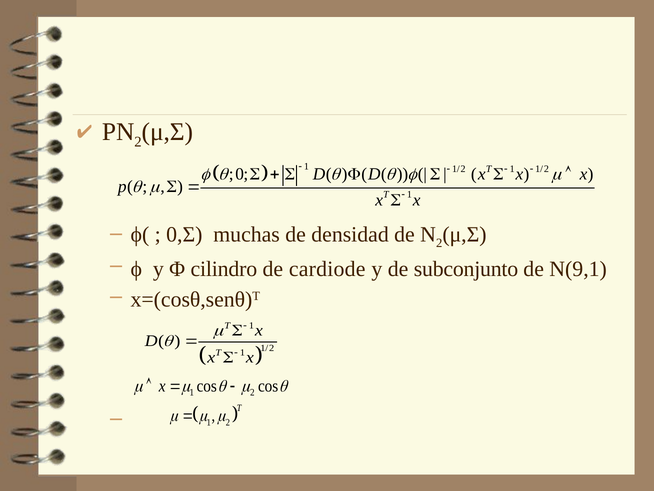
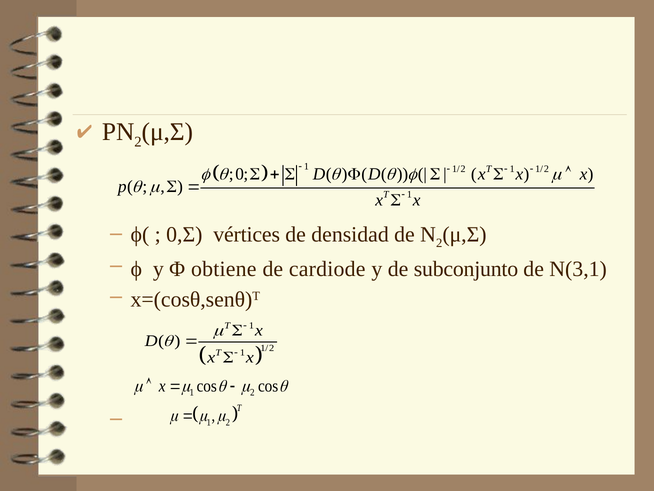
muchas: muchas -> vértices
cilindro: cilindro -> obtiene
N(9,1: N(9,1 -> N(3,1
